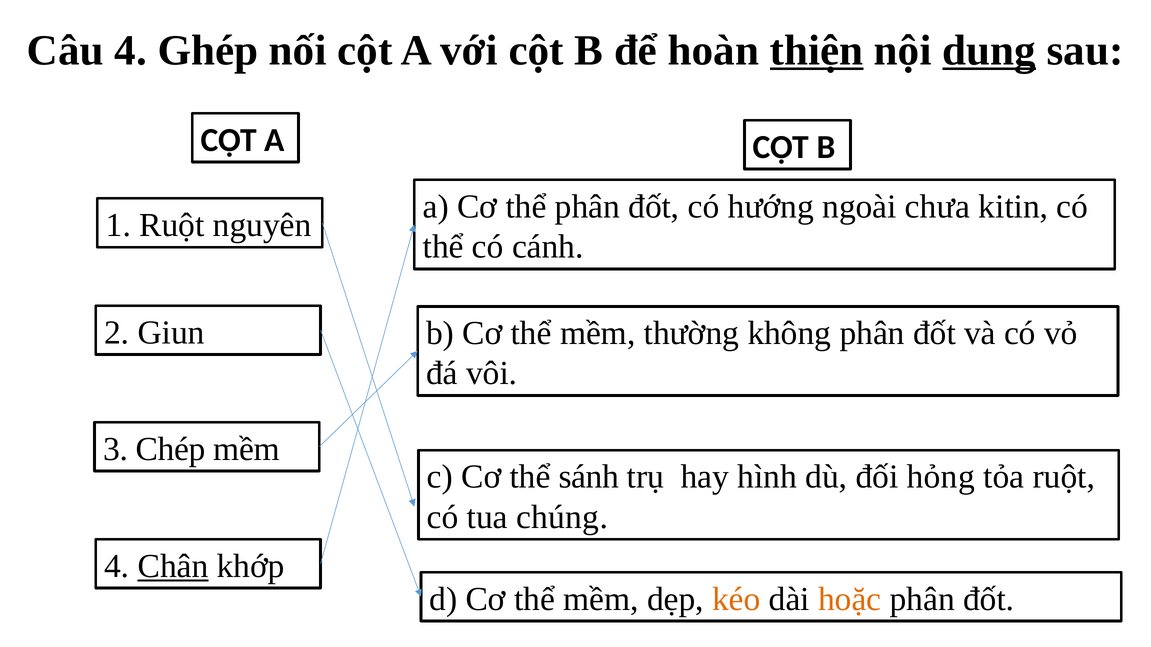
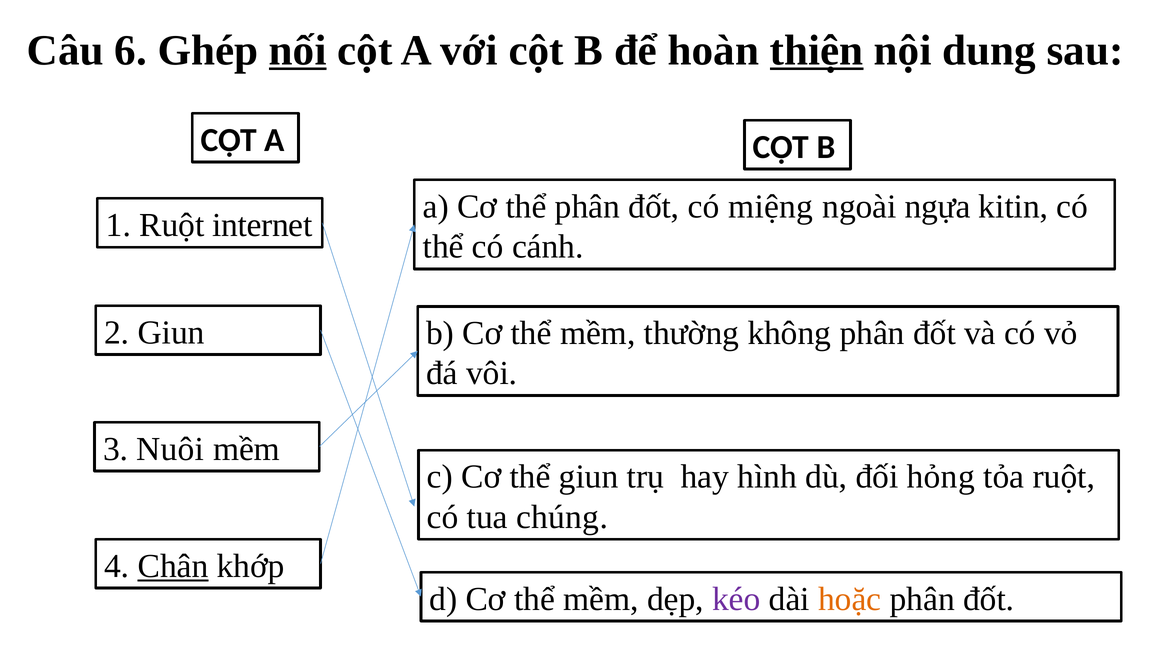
Câu 4: 4 -> 6
nối underline: none -> present
dung underline: present -> none
hướng: hướng -> miệng
chưa: chưa -> ngựa
nguyên: nguyên -> internet
Chép: Chép -> Nuôi
thể sánh: sánh -> giun
kéo colour: orange -> purple
